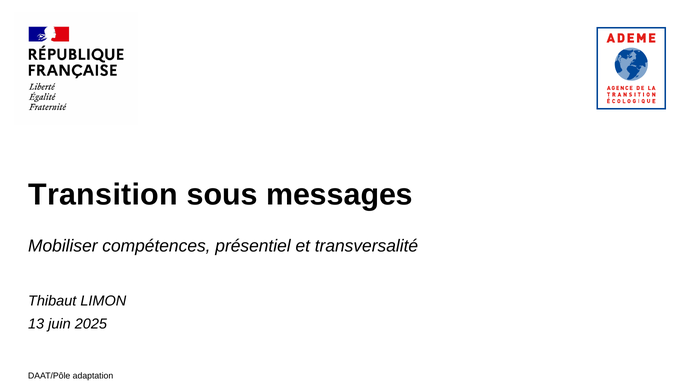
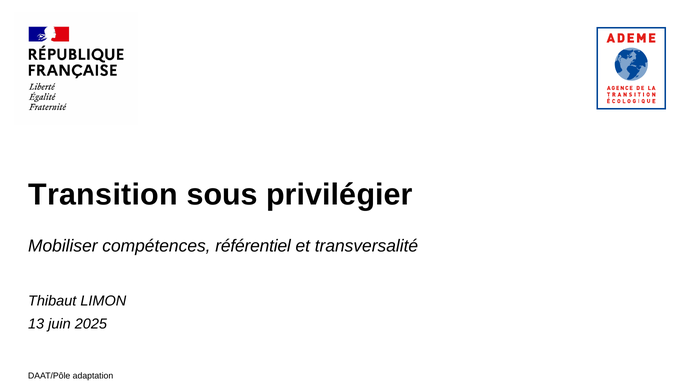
messages: messages -> privilégier
présentiel: présentiel -> référentiel
